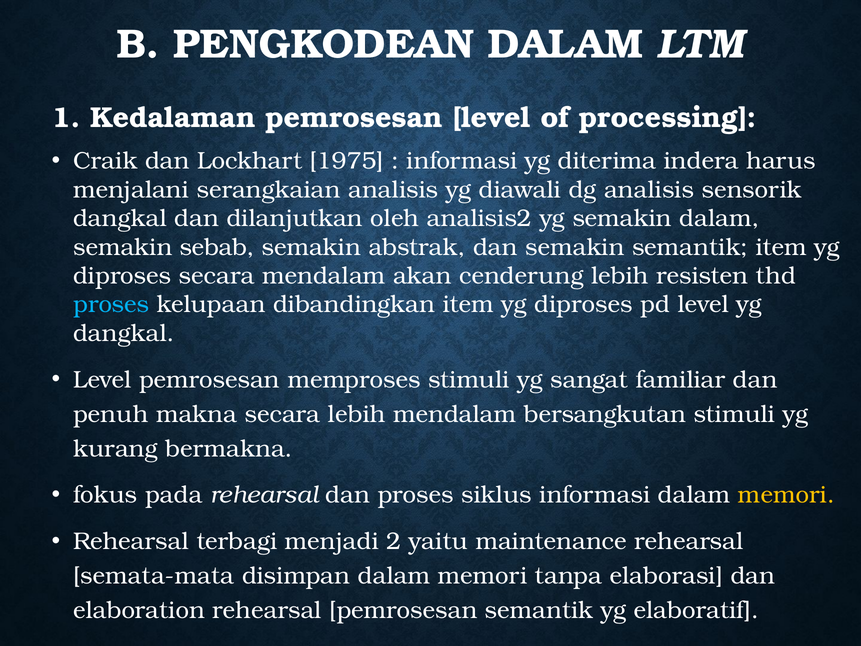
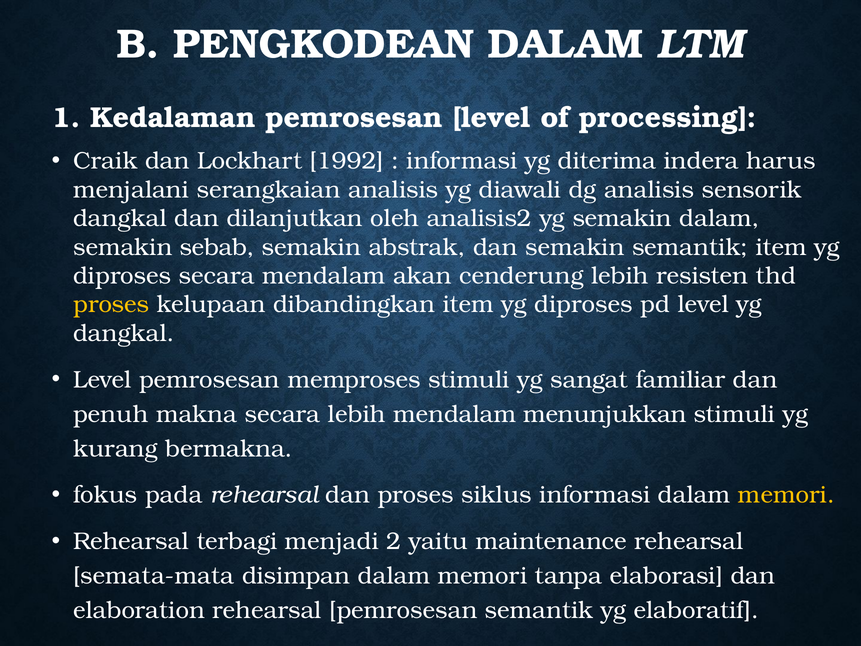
1975: 1975 -> 1992
proses at (111, 304) colour: light blue -> yellow
bersangkutan: bersangkutan -> menunjukkan
